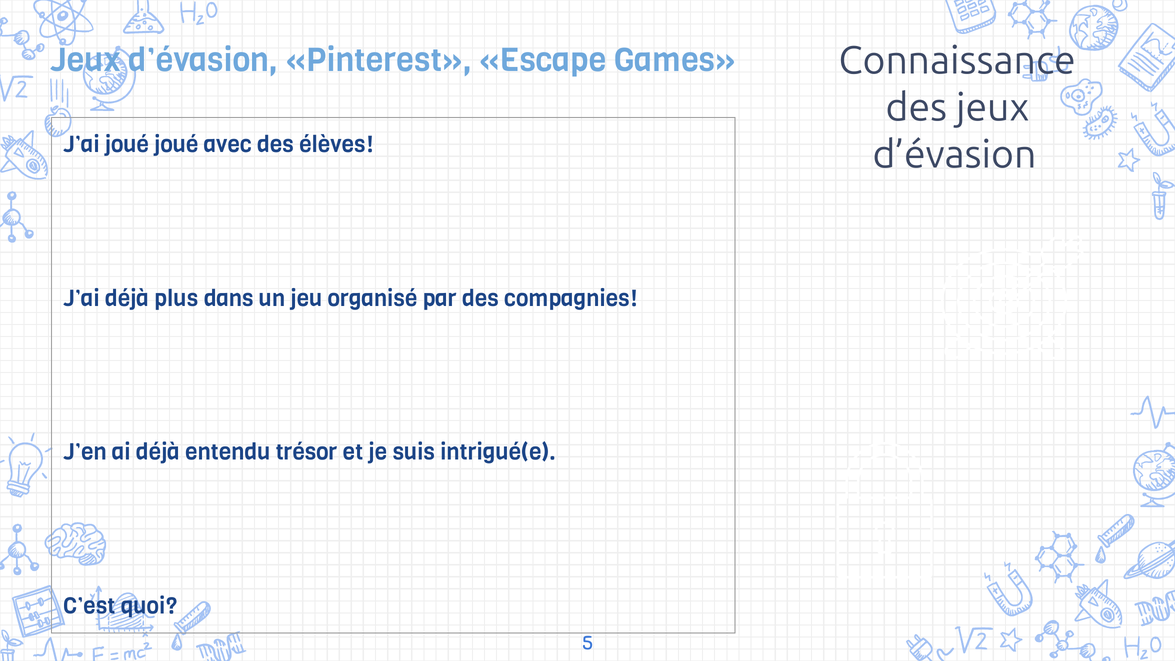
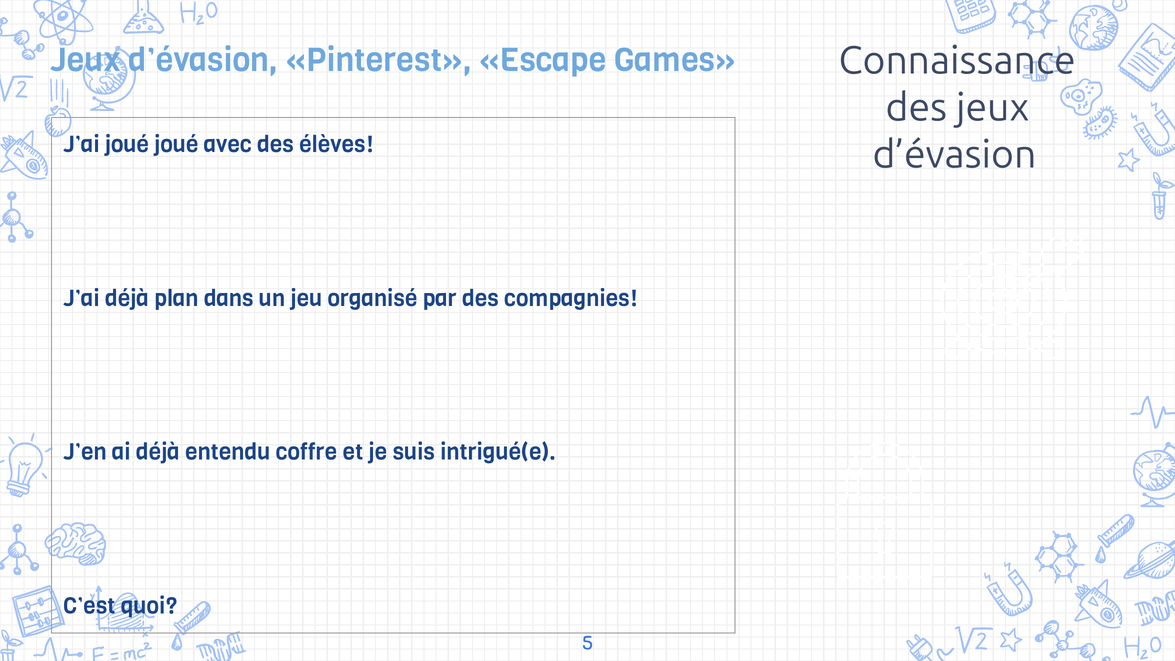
plus: plus -> plan
trésor: trésor -> coffre
